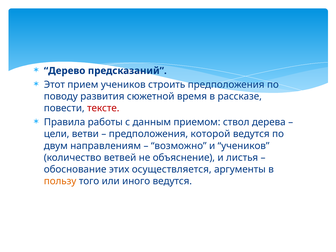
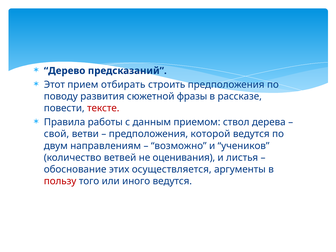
прием учеников: учеников -> отбирать
время: время -> фразы
цели: цели -> свой
объяснение: объяснение -> оценивания
пользу colour: orange -> red
